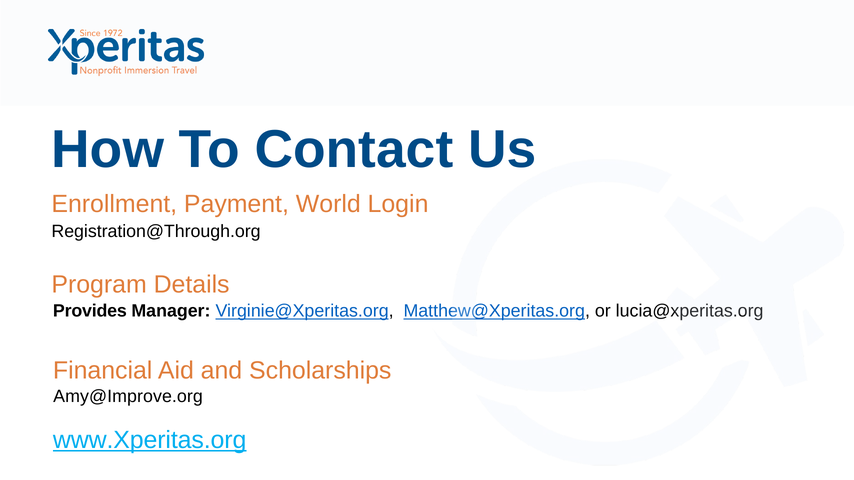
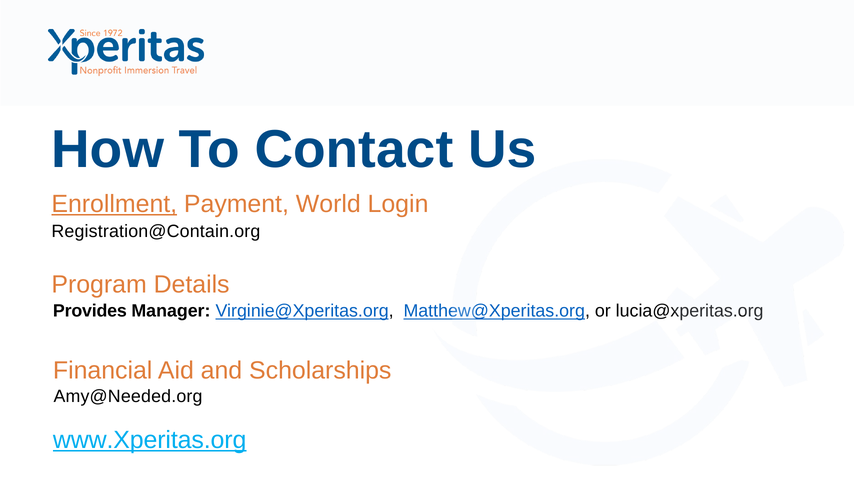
Enrollment underline: none -> present
Registration@Through.org: Registration@Through.org -> Registration@Contain.org
Amy@Improve.org: Amy@Improve.org -> Amy@Needed.org
